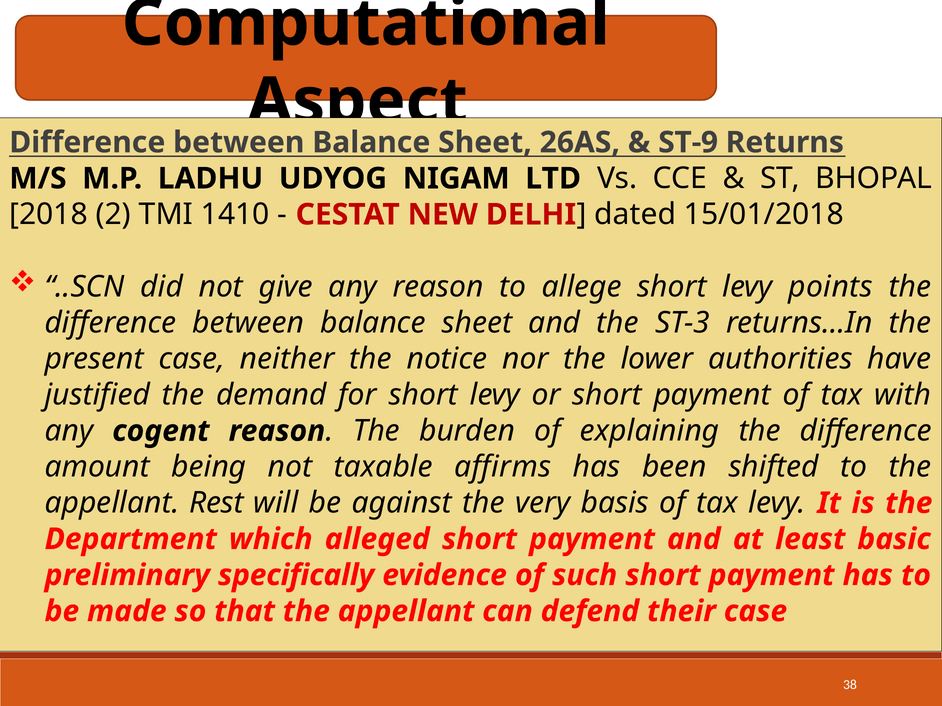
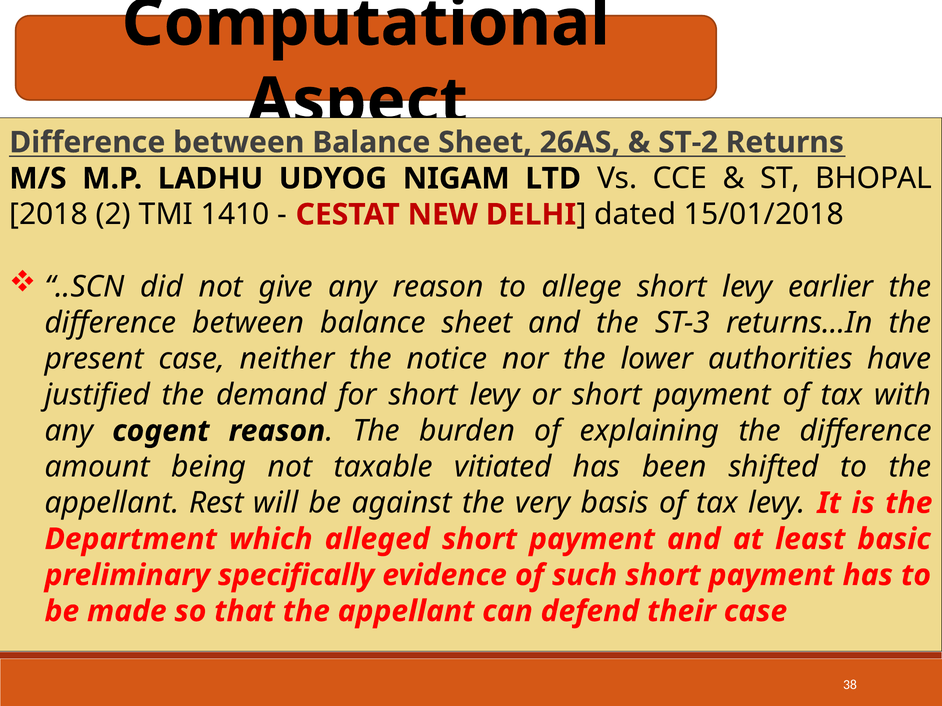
ST-9: ST-9 -> ST-2
points: points -> earlier
affirms: affirms -> vitiated
